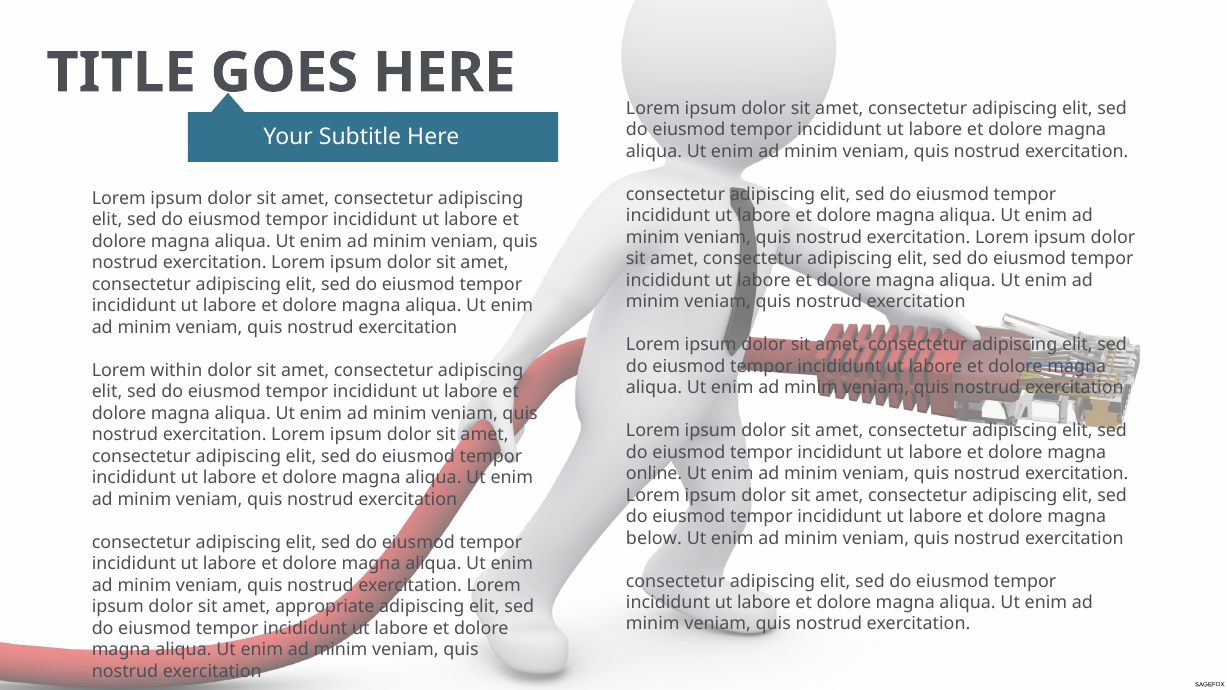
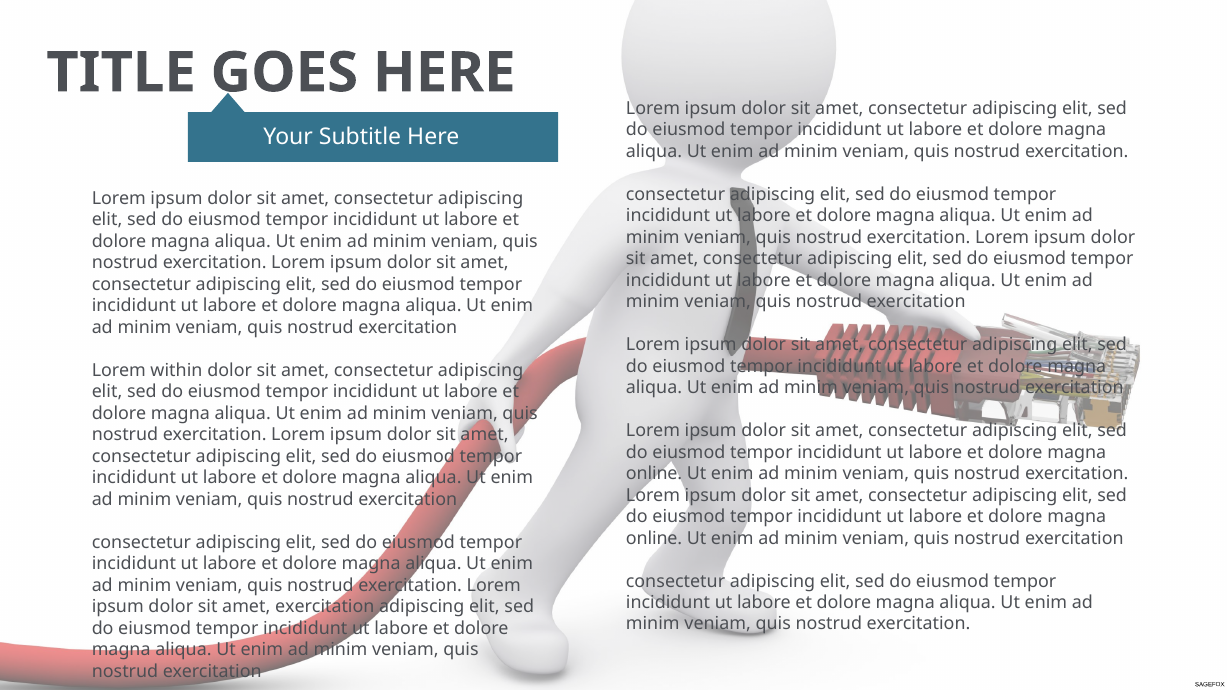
below at (654, 538): below -> online
amet appropriate: appropriate -> exercitation
